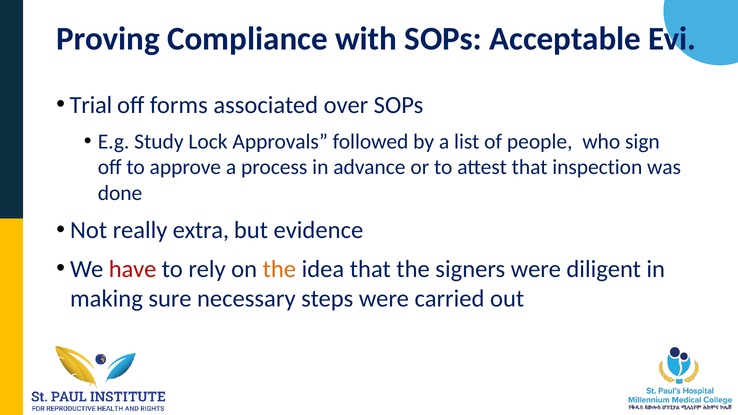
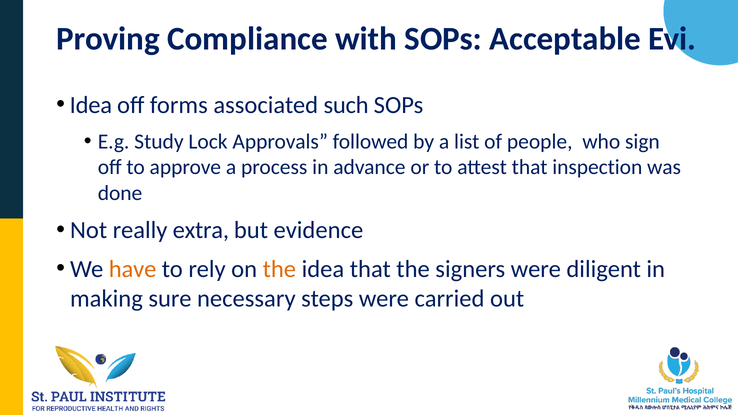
Trial at (91, 105): Trial -> Idea
over: over -> such
have colour: red -> orange
